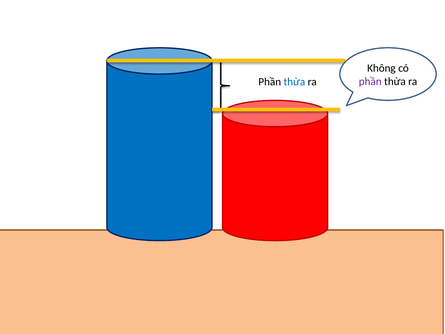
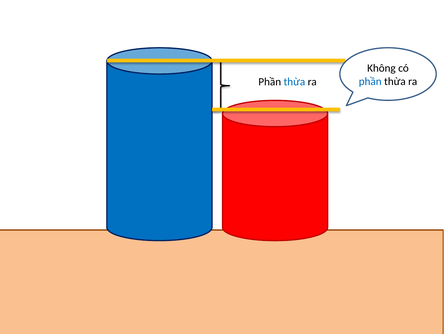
phần at (370, 81) colour: purple -> blue
